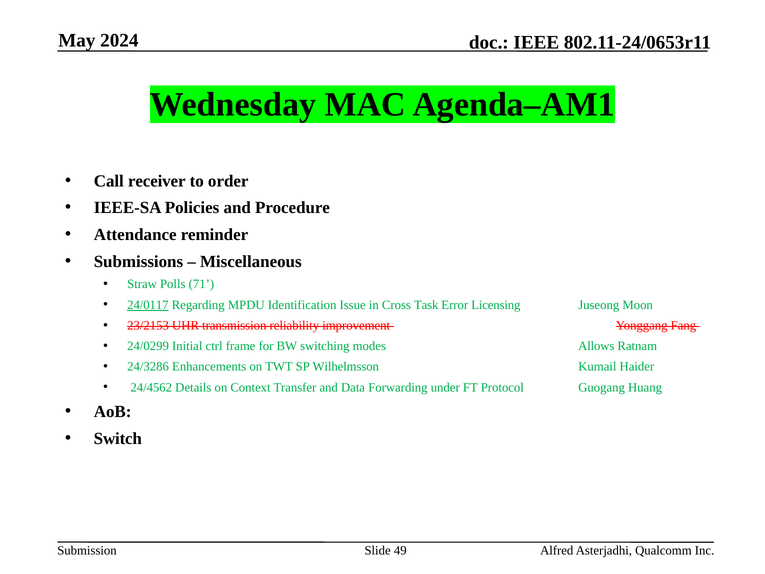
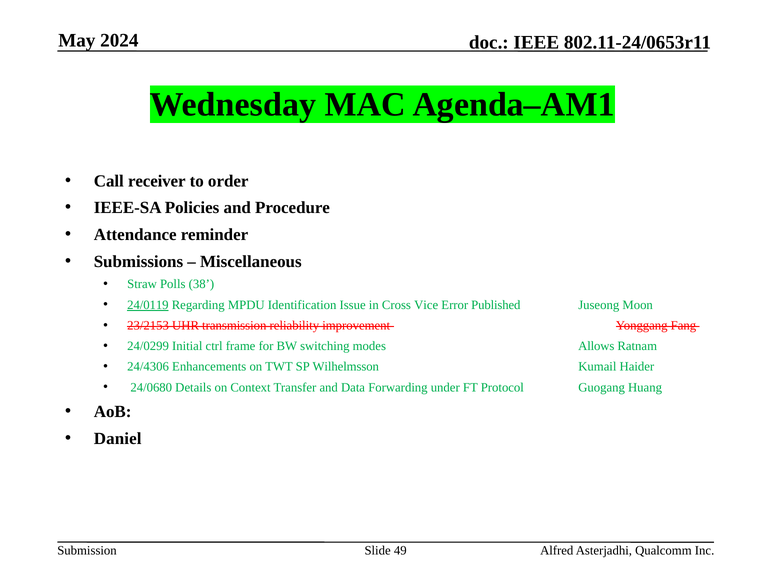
71: 71 -> 38
24/0117: 24/0117 -> 24/0119
Task: Task -> Vice
Licensing: Licensing -> Published
24/3286: 24/3286 -> 24/4306
24/4562: 24/4562 -> 24/0680
Switch: Switch -> Daniel
